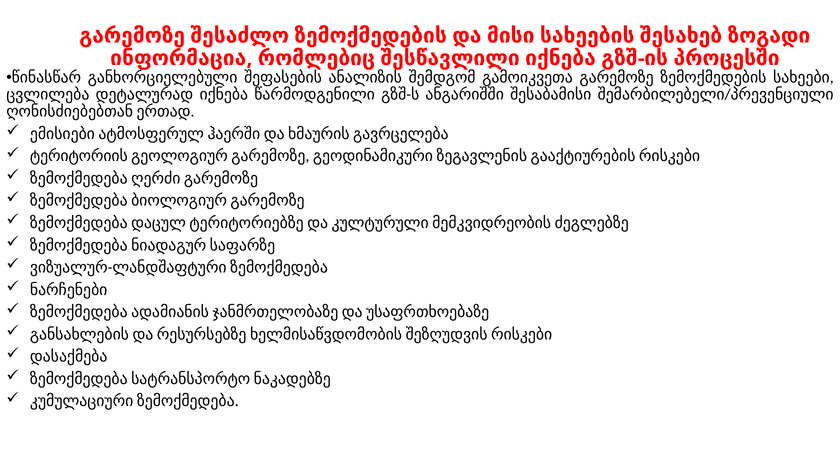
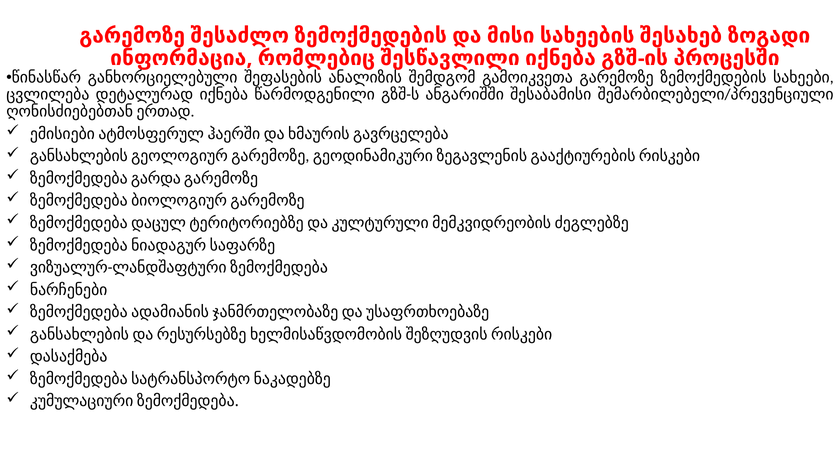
ტერიტორიის at (79, 156): ტერიტორიის -> განსახლების
ღერძი: ღერძი -> გარდა
